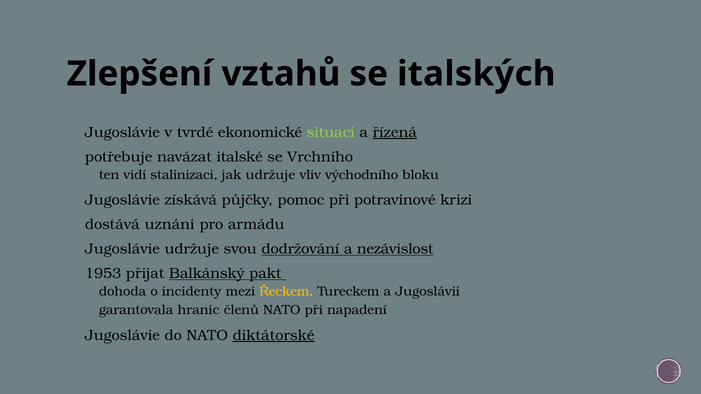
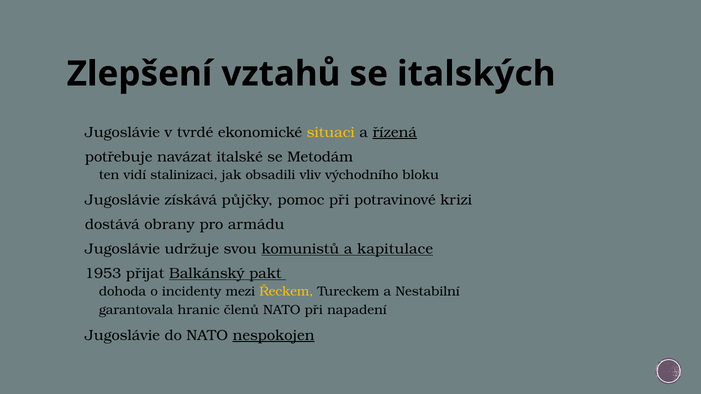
situaci colour: light green -> yellow
Vrchního: Vrchního -> Metodám
jak udržuje: udržuje -> obsadili
uznáni: uznáni -> obrany
dodržování: dodržování -> komunistů
nezávislost: nezávislost -> kapitulace
Jugoslávii: Jugoslávii -> Nestabilní
diktátorské: diktátorské -> nespokojen
